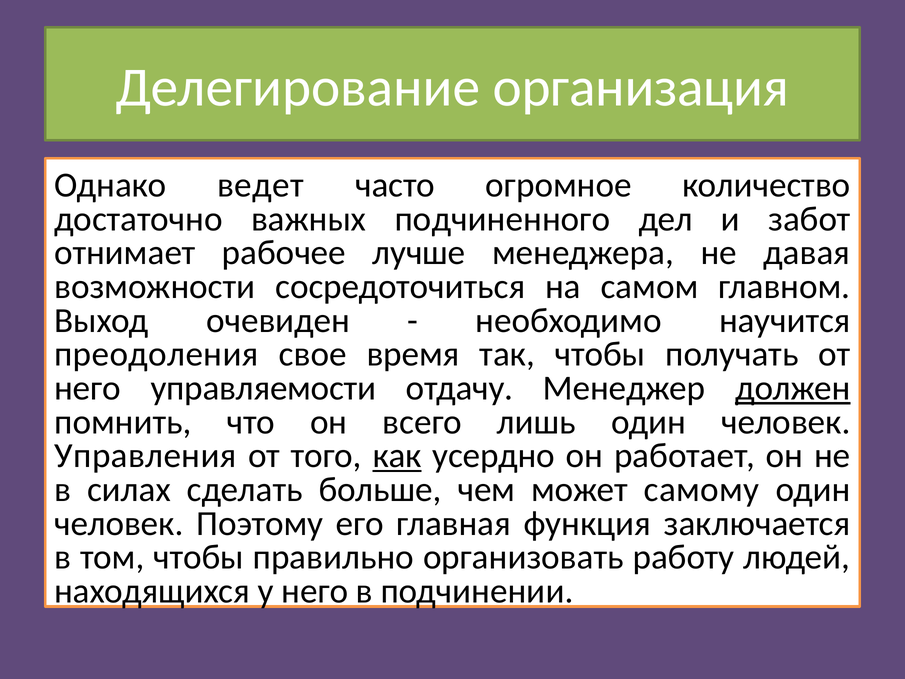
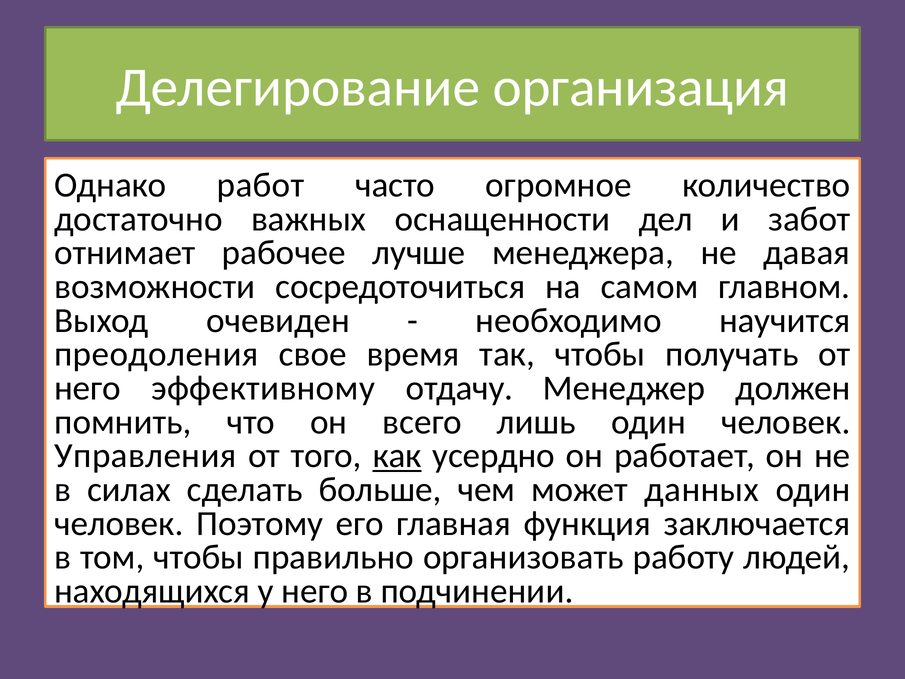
ведет: ведет -> работ
подчиненного: подчиненного -> оснащенности
управляемости: управляемости -> эффективному
должен underline: present -> none
самому: самому -> данных
